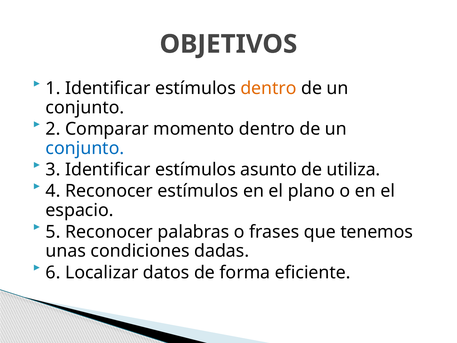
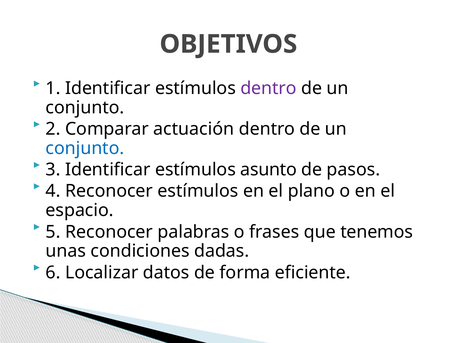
dentro at (269, 88) colour: orange -> purple
momento: momento -> actuación
utiliza: utiliza -> pasos
